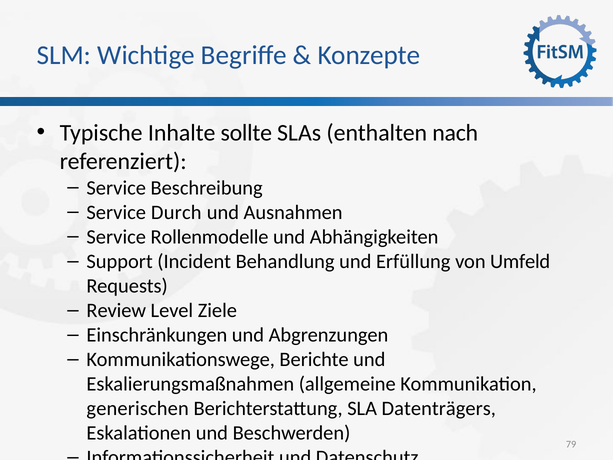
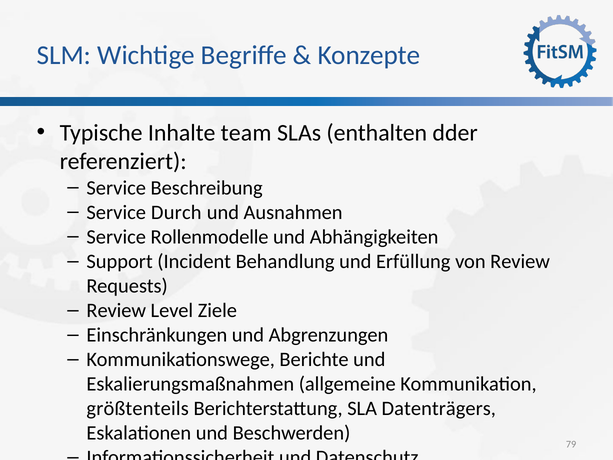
sollte: sollte -> team
nach: nach -> dder
von Umfeld: Umfeld -> Review
generischen: generischen -> größtenteils
